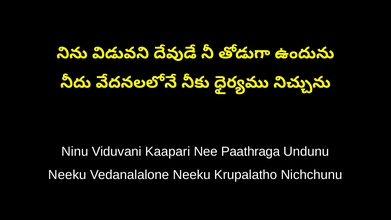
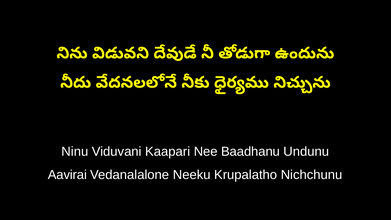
Paathraga: Paathraga -> Baadhanu
Neeku at (67, 175): Neeku -> Aavirai
